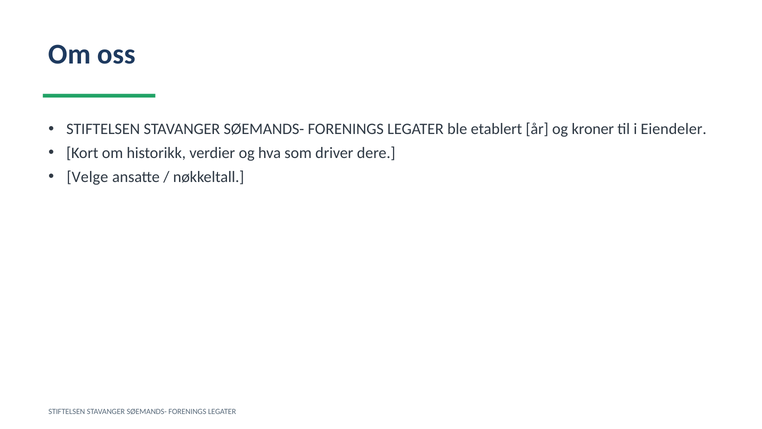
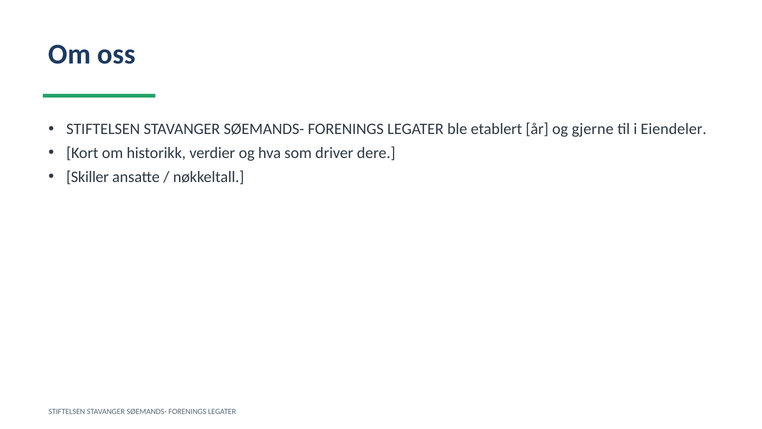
kroner: kroner -> gjerne
Velge: Velge -> Skiller
